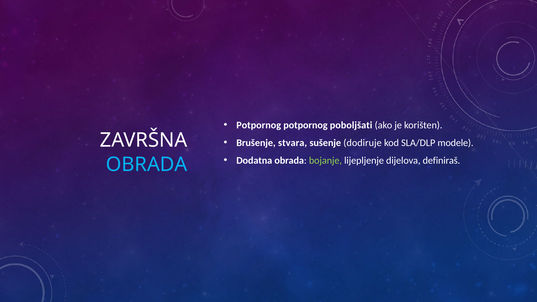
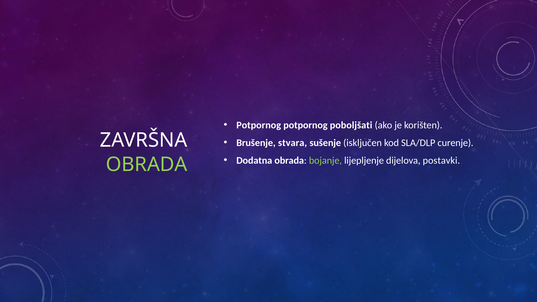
dodiruje: dodiruje -> isključen
modele: modele -> curenje
definiraš: definiraš -> postavki
OBRADA at (147, 165) colour: light blue -> light green
